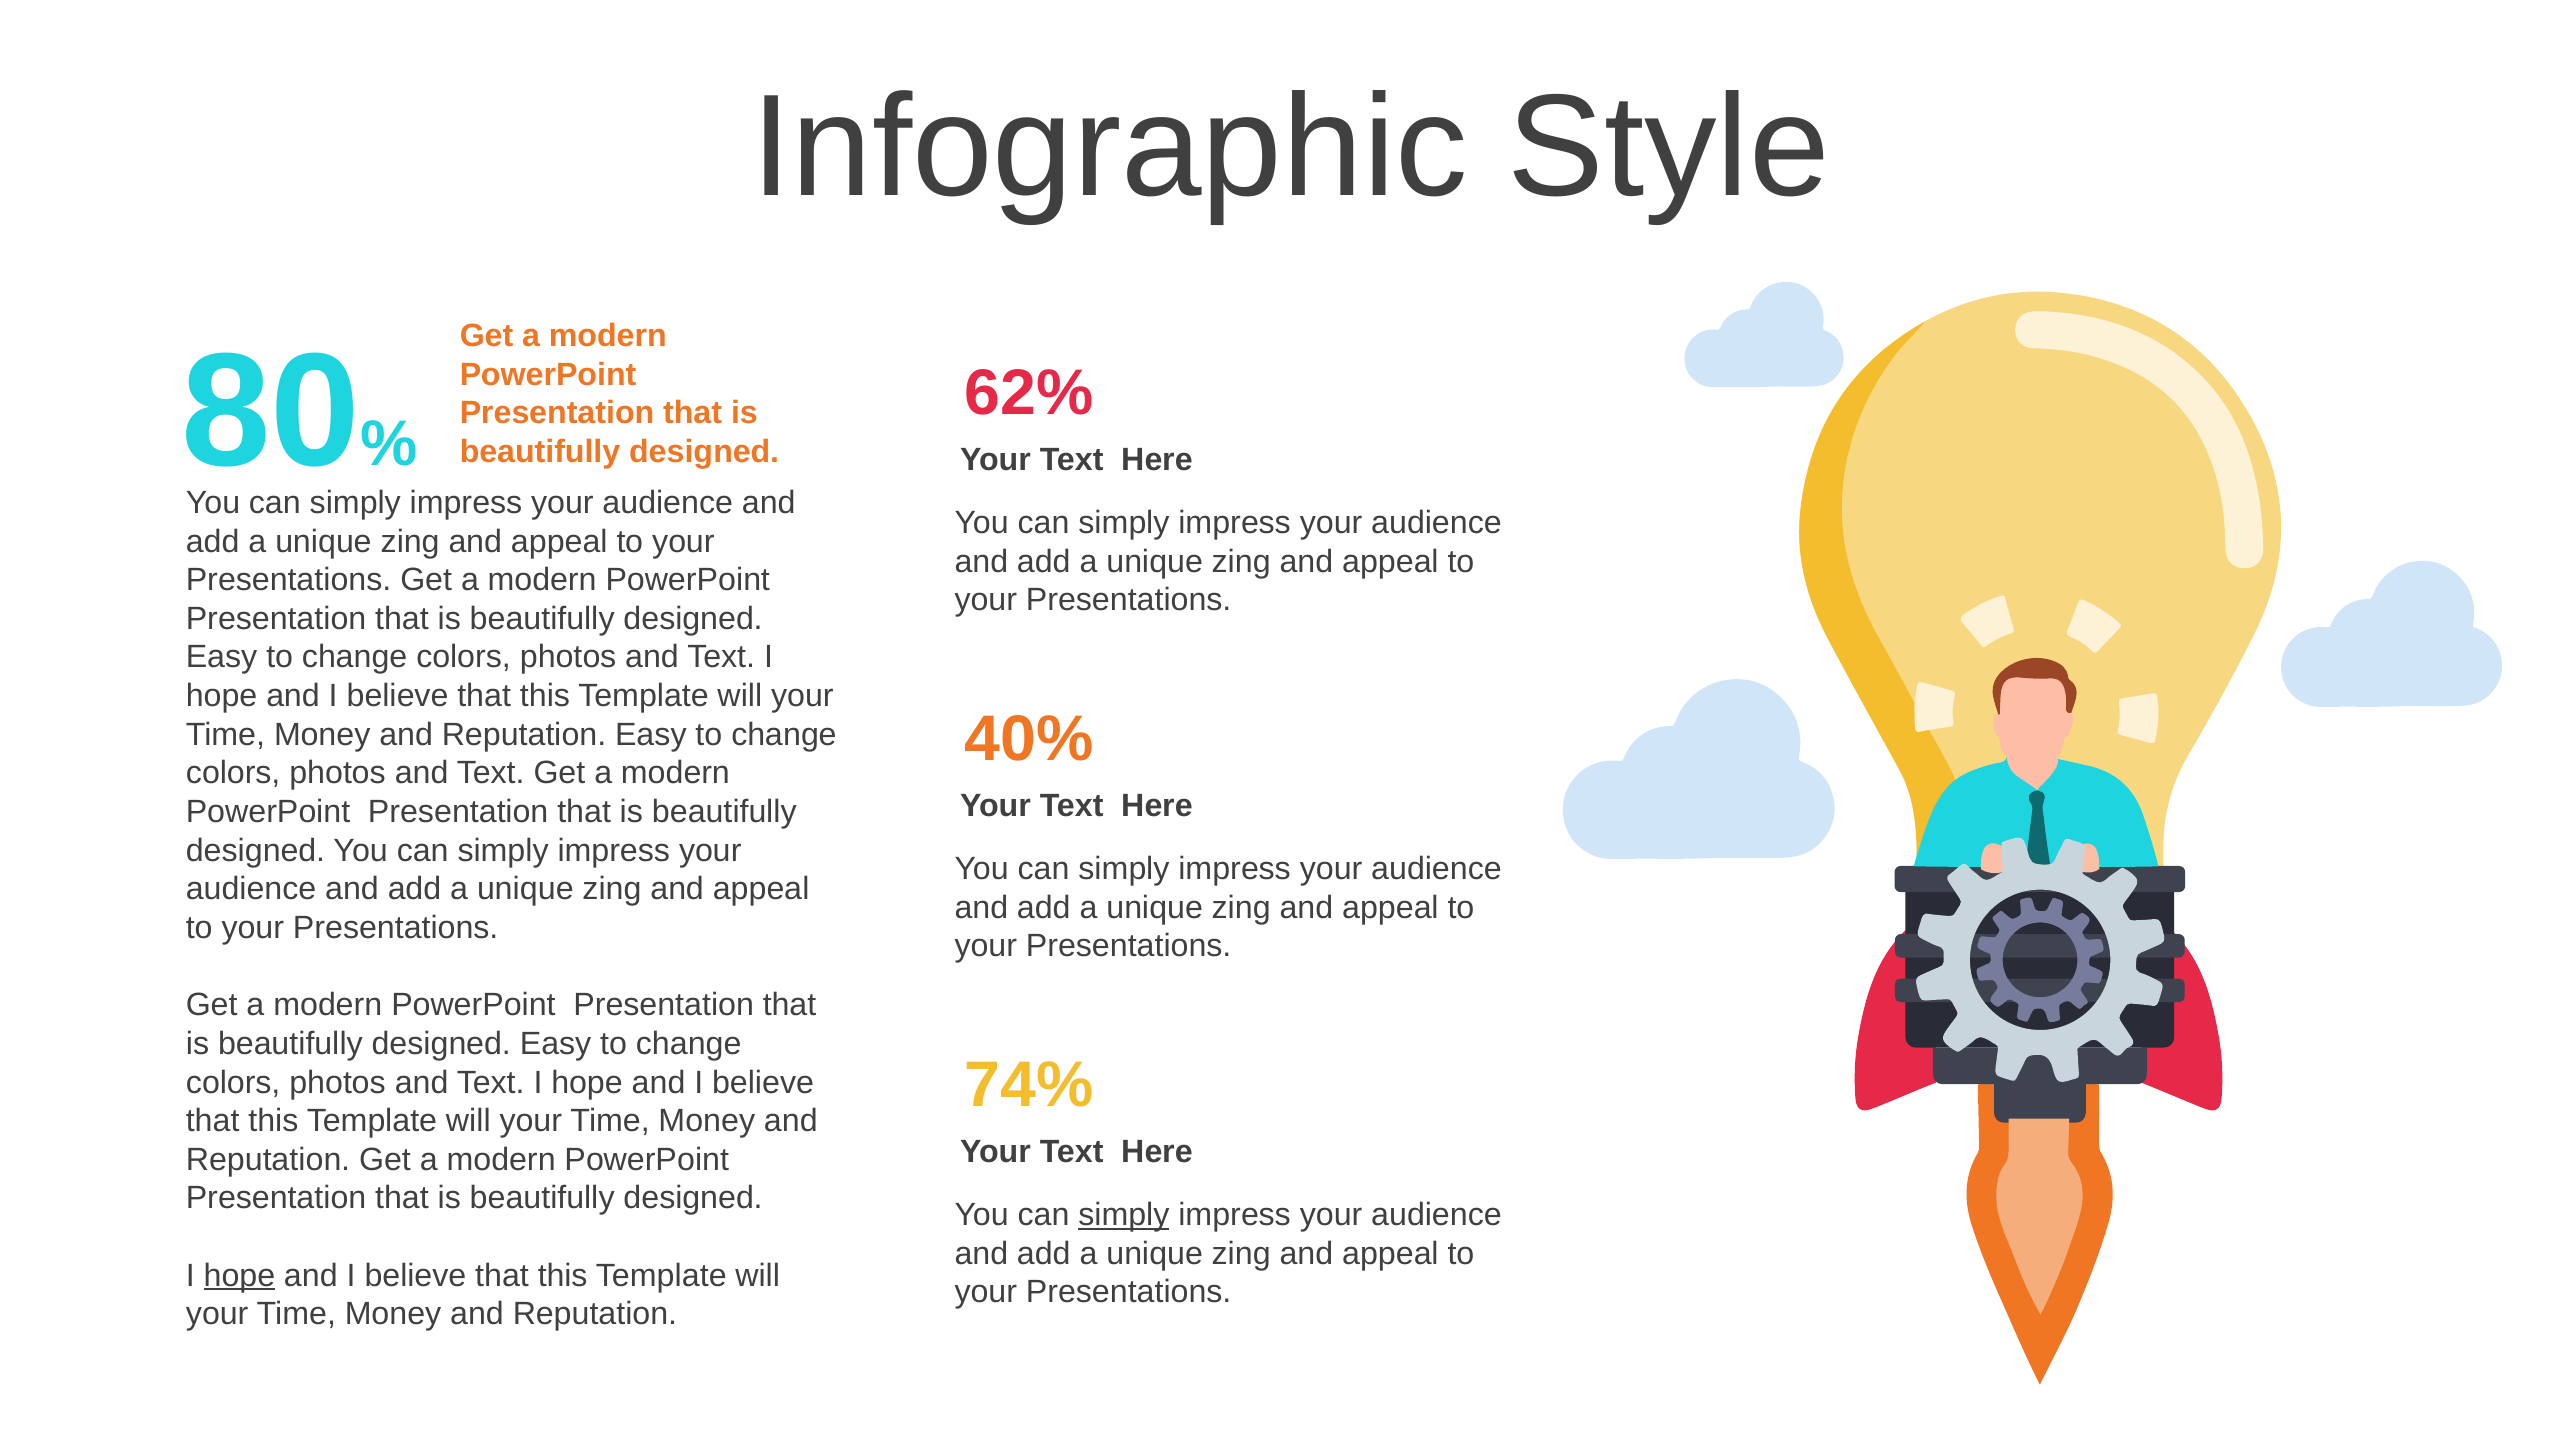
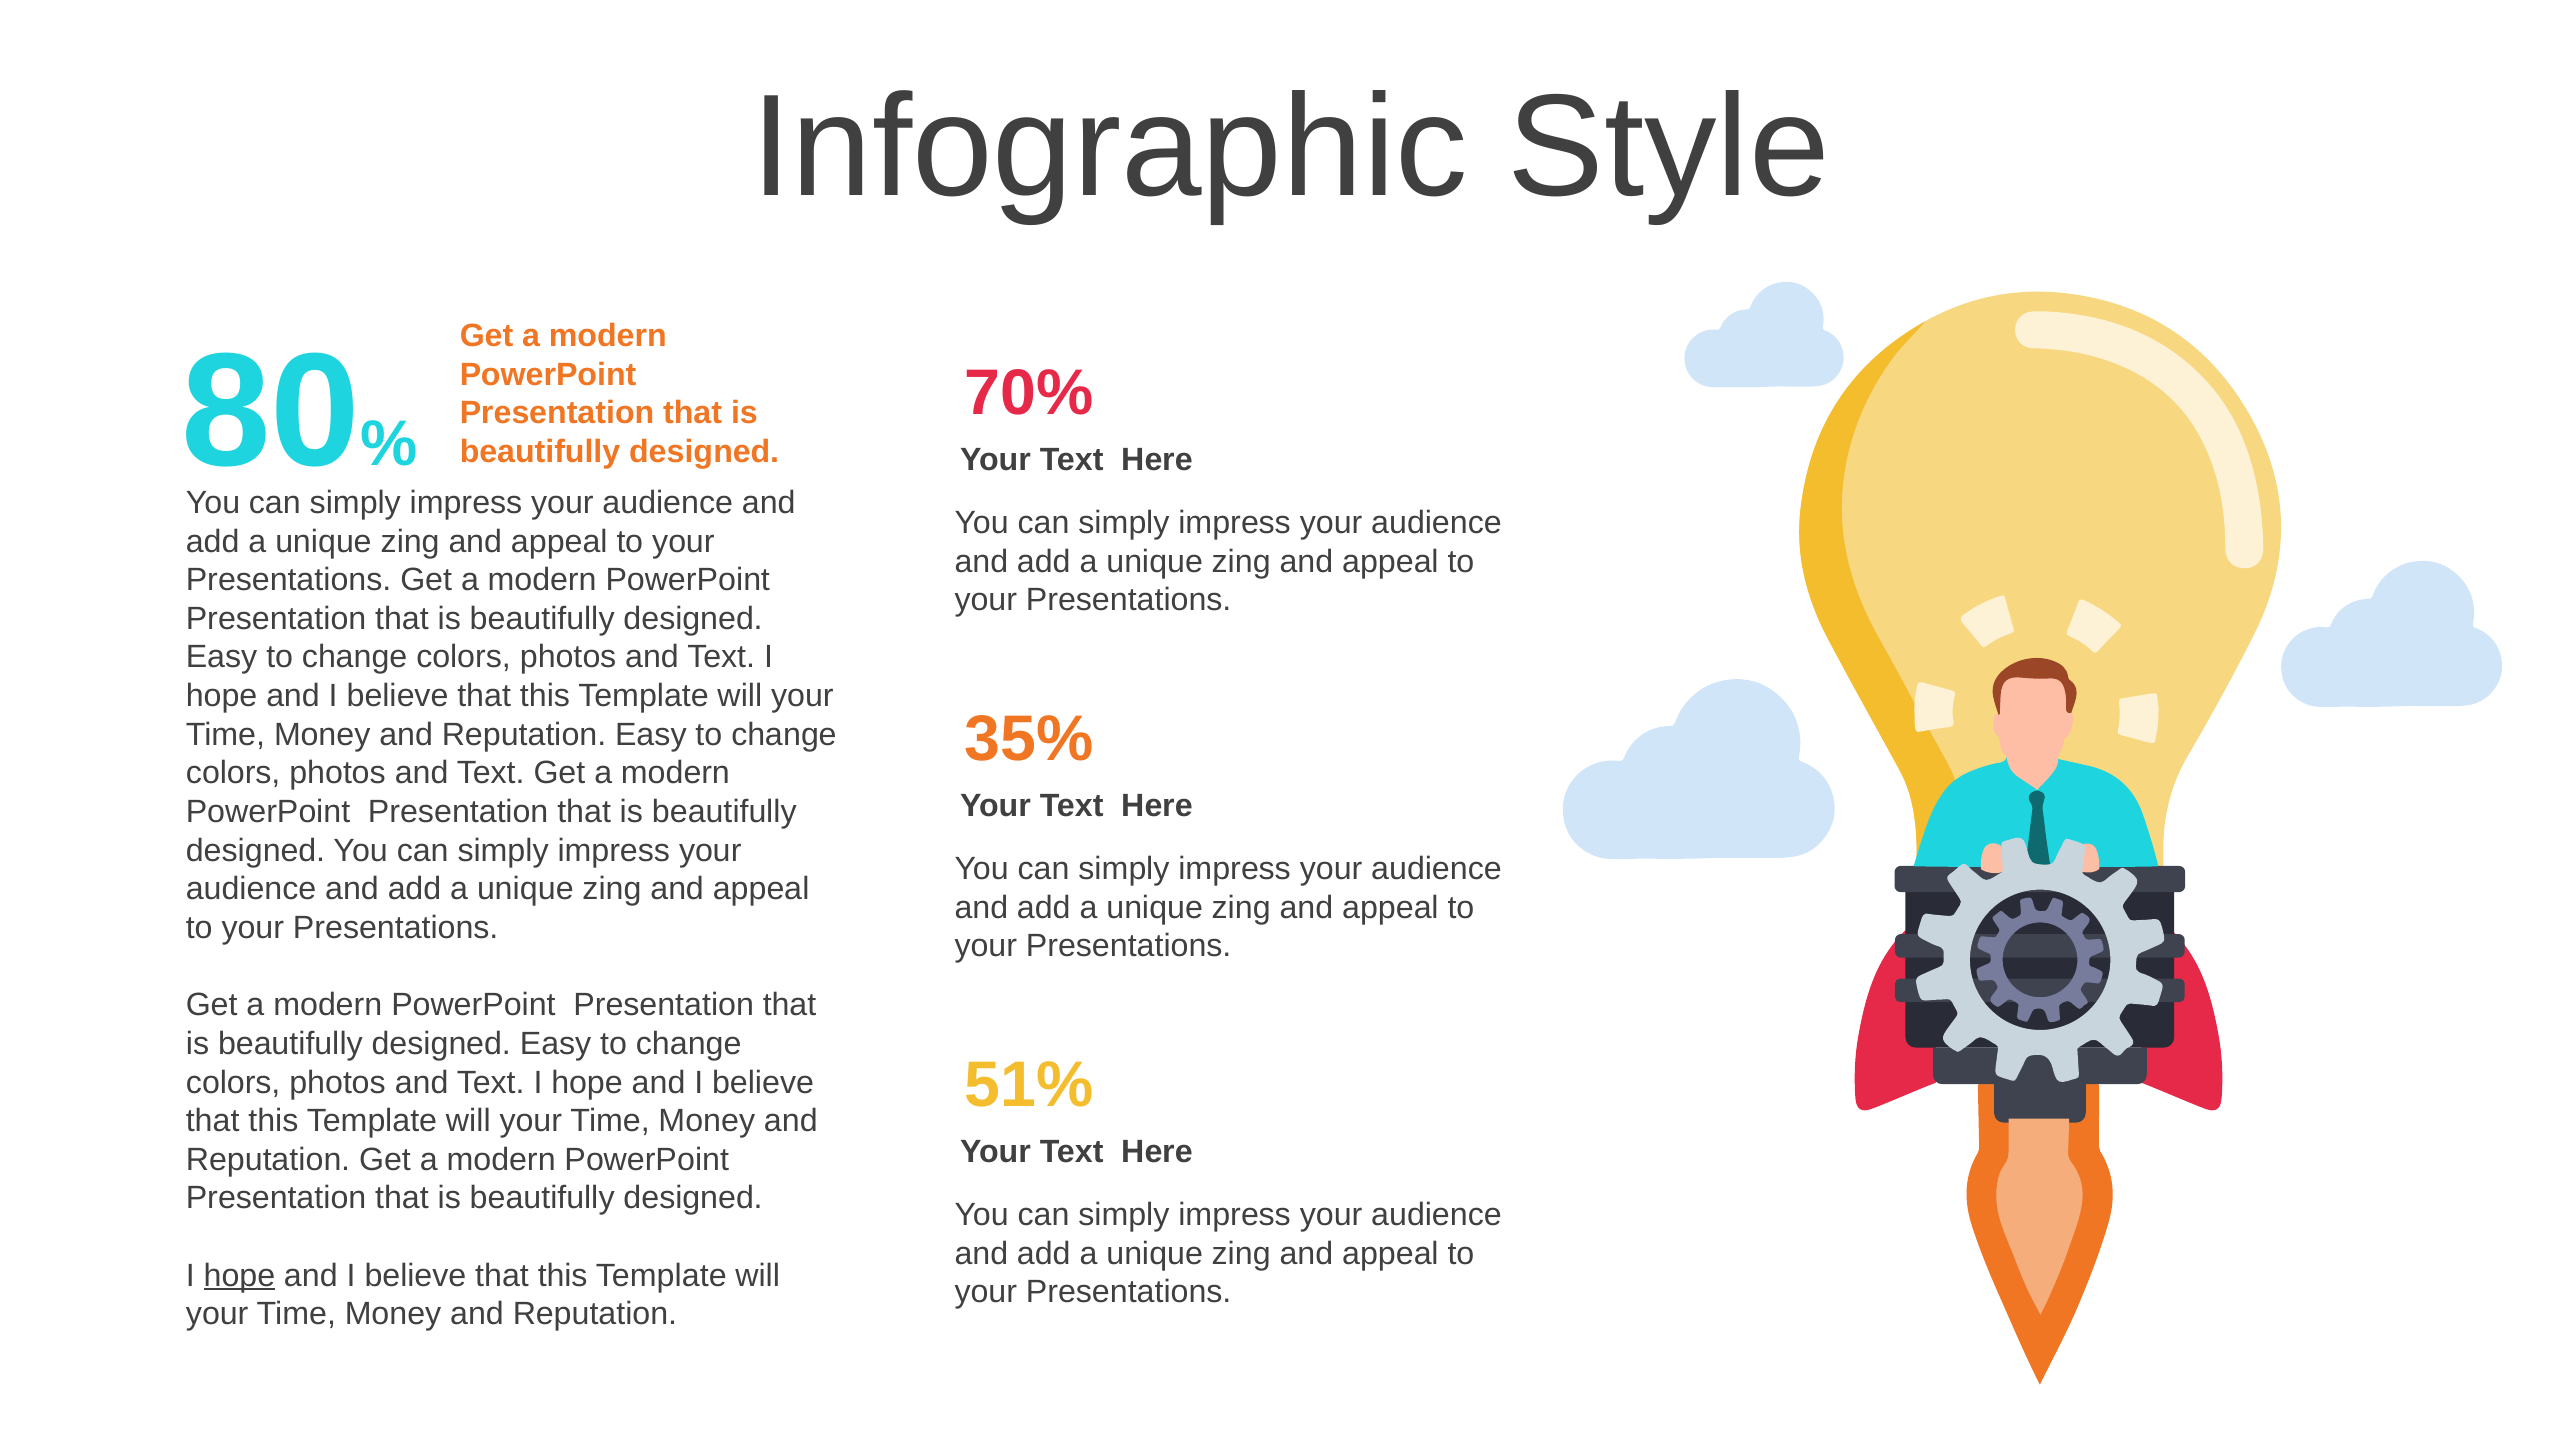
62%: 62% -> 70%
40%: 40% -> 35%
74%: 74% -> 51%
simply at (1124, 1215) underline: present -> none
